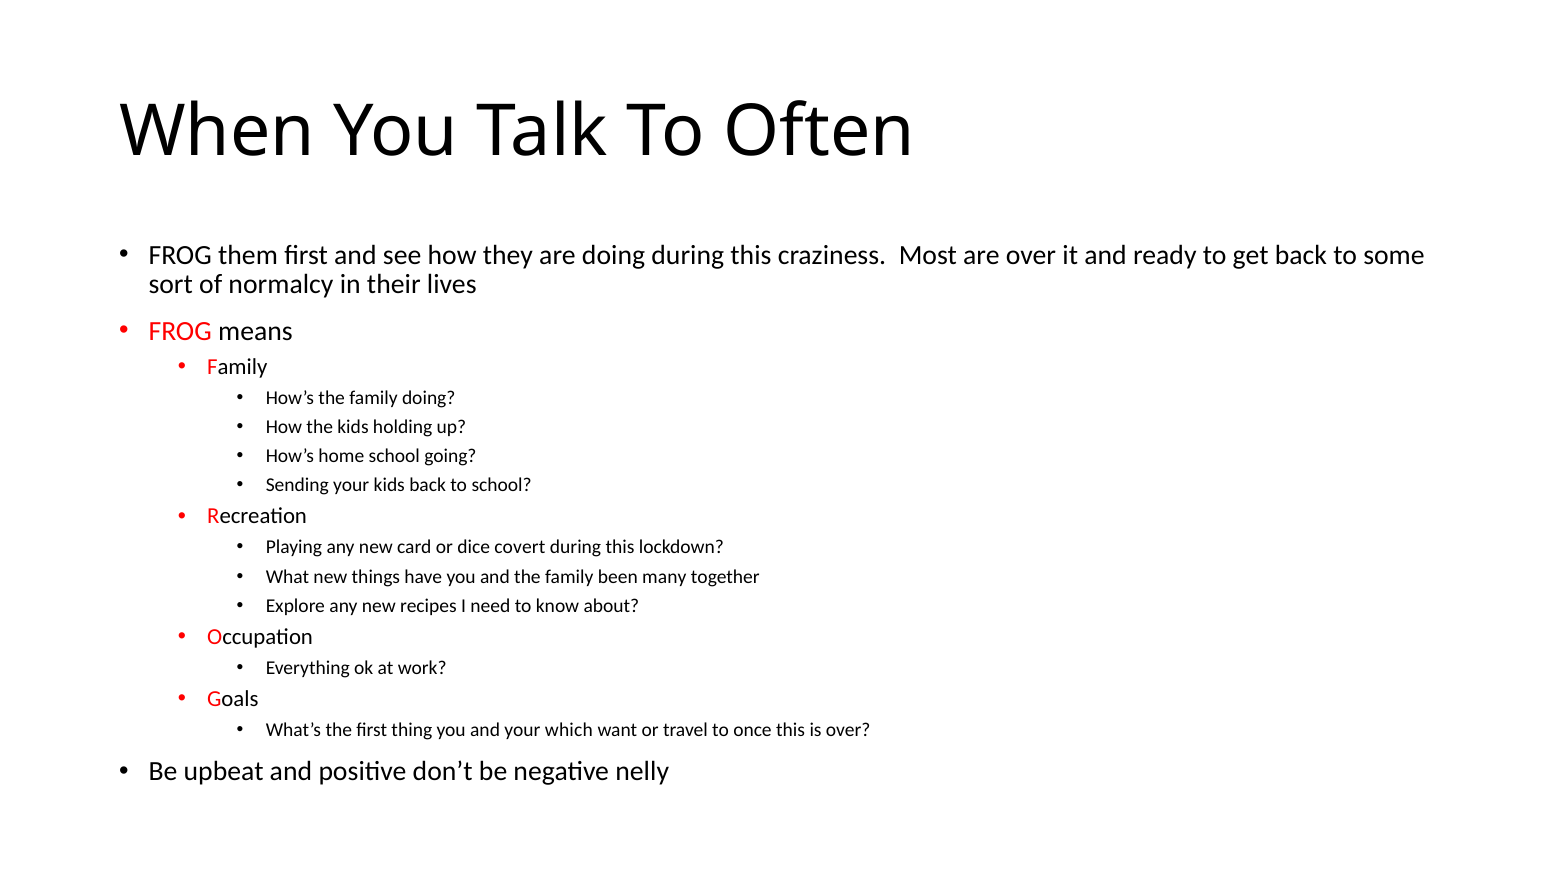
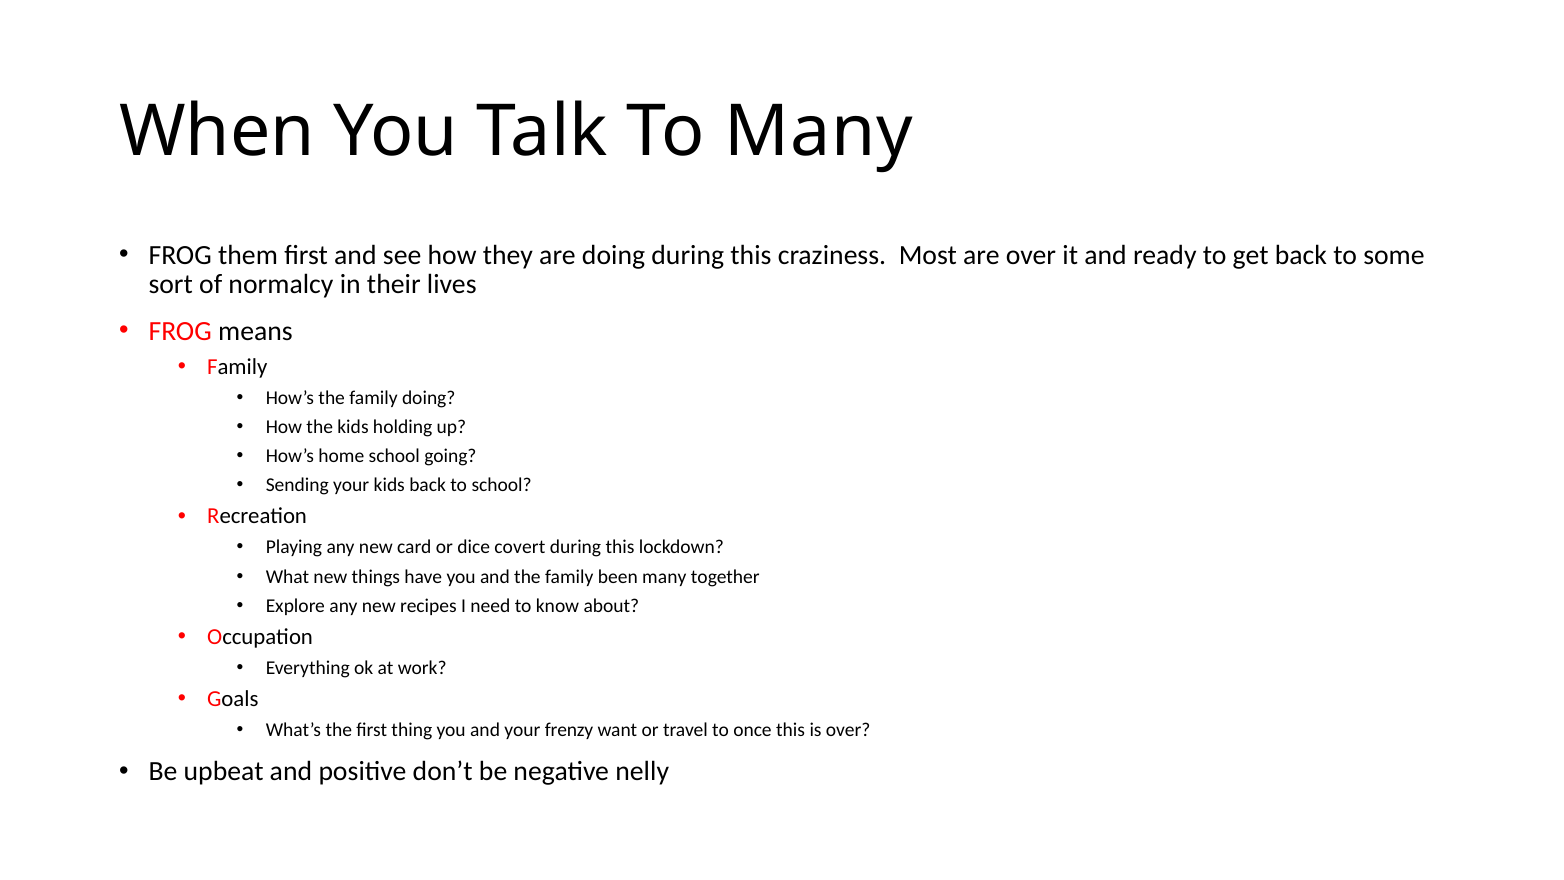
To Often: Often -> Many
which: which -> frenzy
